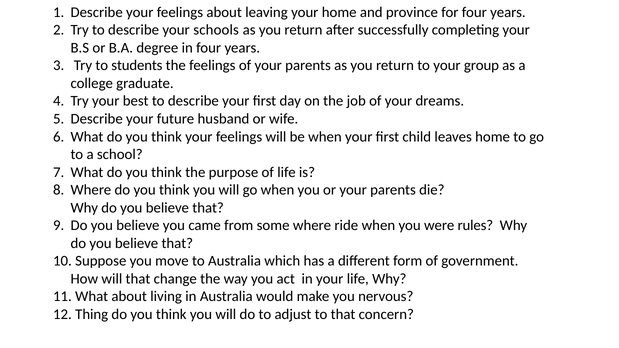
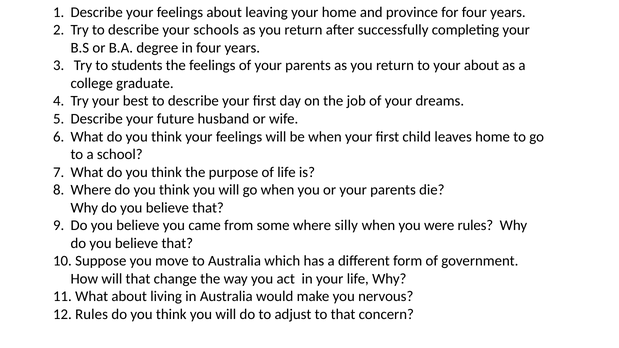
your group: group -> about
ride: ride -> silly
Thing at (92, 315): Thing -> Rules
